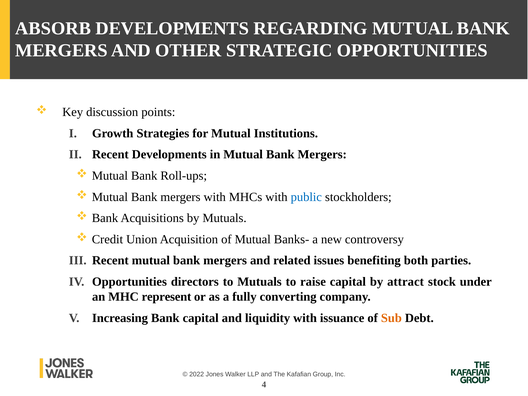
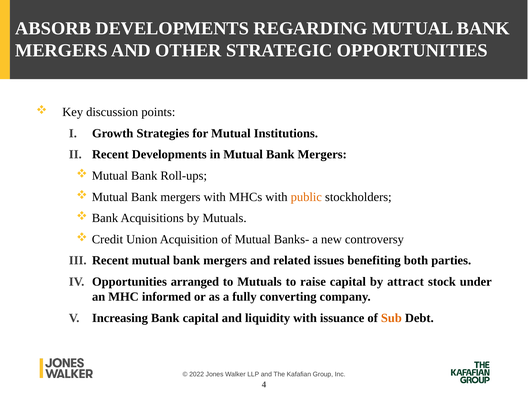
public colour: blue -> orange
directors: directors -> arranged
represent: represent -> informed
